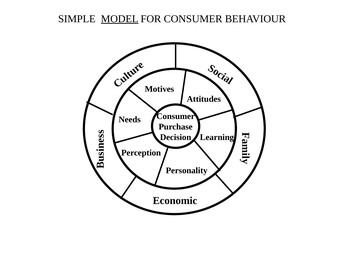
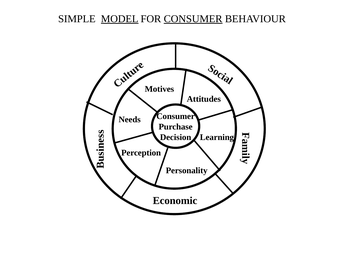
CONSUMER at (193, 19) underline: none -> present
